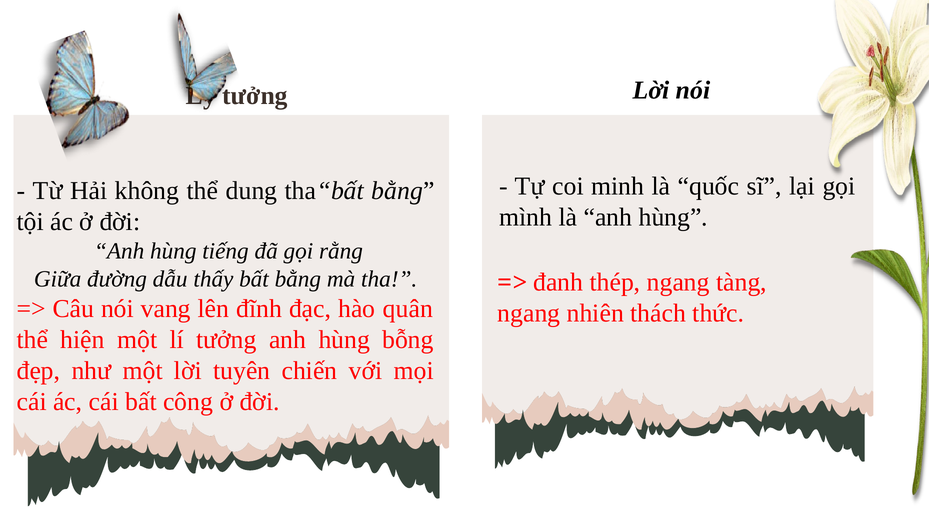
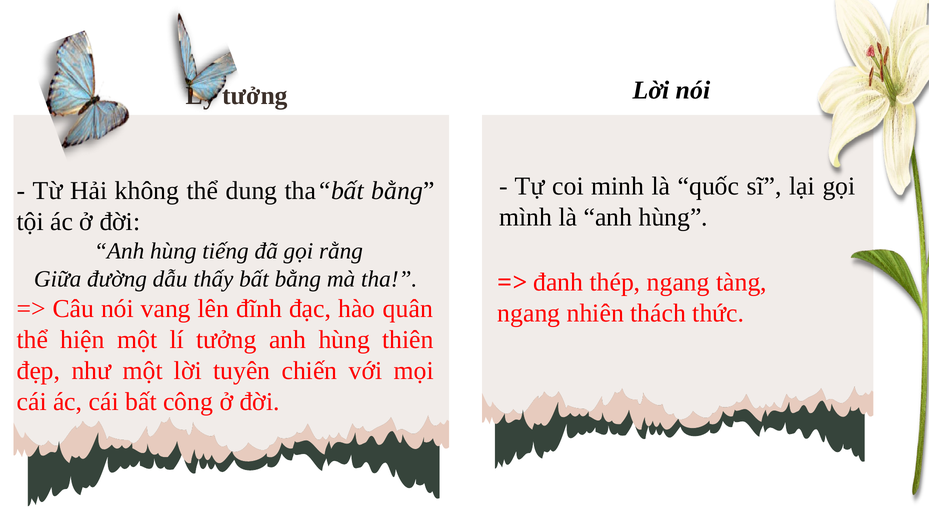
bỗng: bỗng -> thiên
